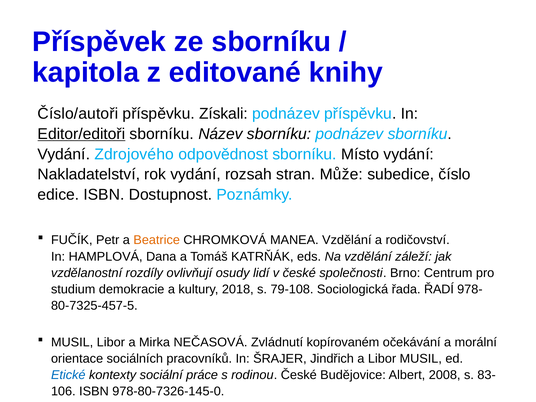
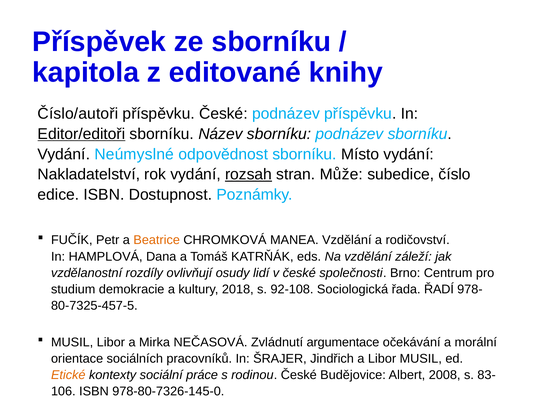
příspěvku Získali: Získali -> České
Zdrojového: Zdrojového -> Neúmyslné
rozsah underline: none -> present
79-108: 79-108 -> 92-108
kopírovaném: kopírovaném -> argumentace
Etické colour: blue -> orange
